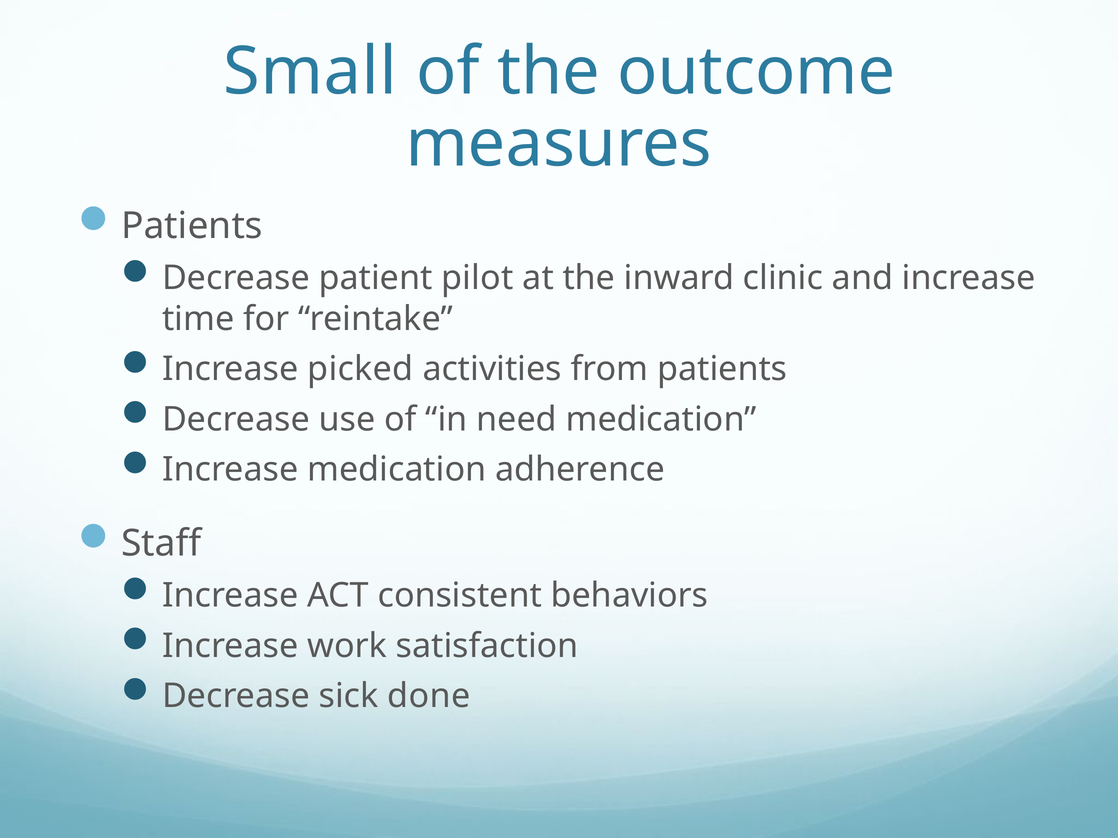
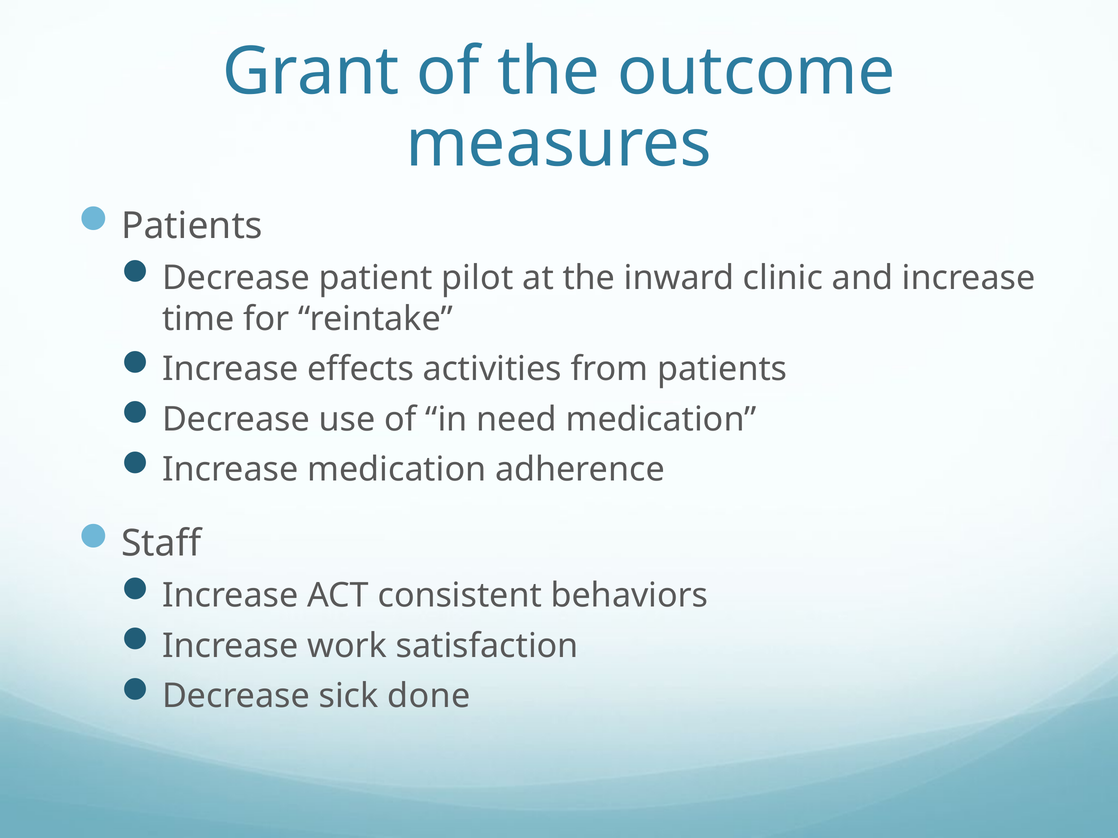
Small: Small -> Grant
picked: picked -> effects
